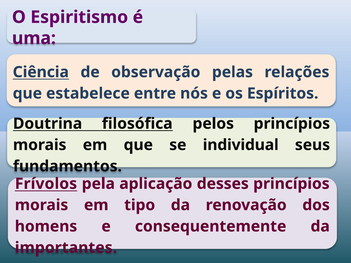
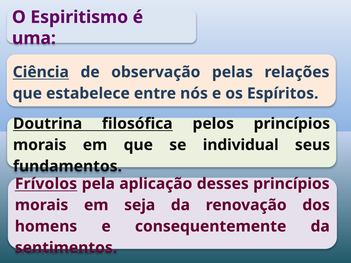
tipo: tipo -> seja
importantes: importantes -> sentimentos
